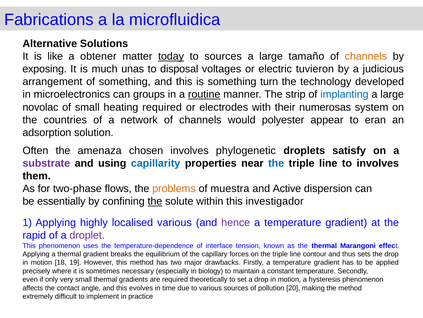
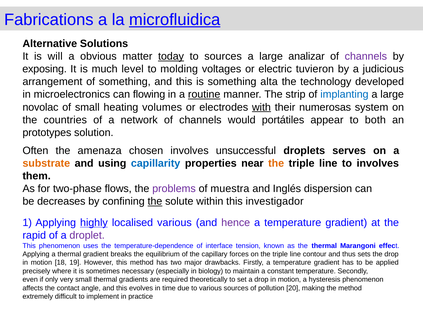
microfluidica underline: none -> present
like: like -> will
obtener: obtener -> obvious
tamaño: tamaño -> analizar
channels at (366, 56) colour: orange -> purple
unas: unas -> level
disposal: disposal -> molding
turn: turn -> alta
groups: groups -> flowing
heating required: required -> volumes
with underline: none -> present
polyester: polyester -> portátiles
eran: eran -> both
adsorption: adsorption -> prototypes
phylogenetic: phylogenetic -> unsuccessful
satisfy: satisfy -> serves
substrate colour: purple -> orange
the at (276, 163) colour: blue -> orange
problems colour: orange -> purple
Active: Active -> Inglés
essentially: essentially -> decreases
highly underline: none -> present
